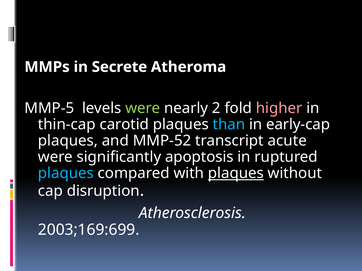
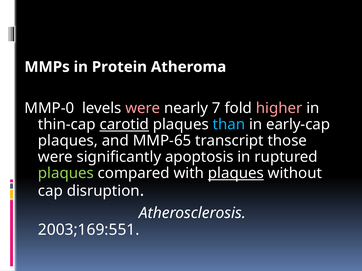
Secrete: Secrete -> Protein
MMP-5: MMP-5 -> MMP-0
were at (143, 108) colour: light green -> pink
2: 2 -> 7
carotid underline: none -> present
MMP-52: MMP-52 -> MMP-65
acute: acute -> those
plaques at (66, 174) colour: light blue -> light green
2003;169:699: 2003;169:699 -> 2003;169:551
